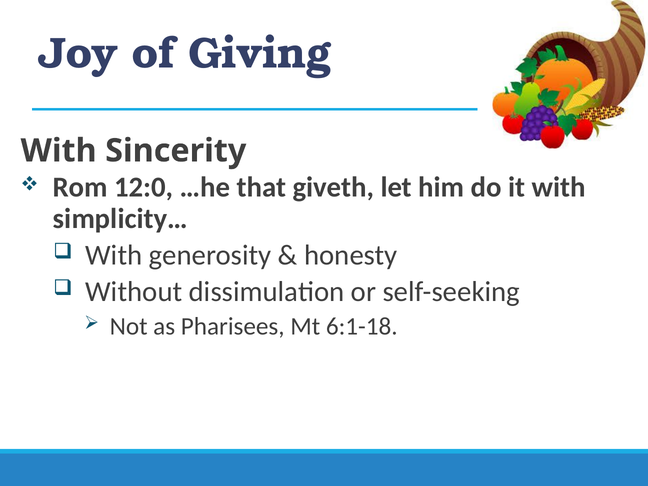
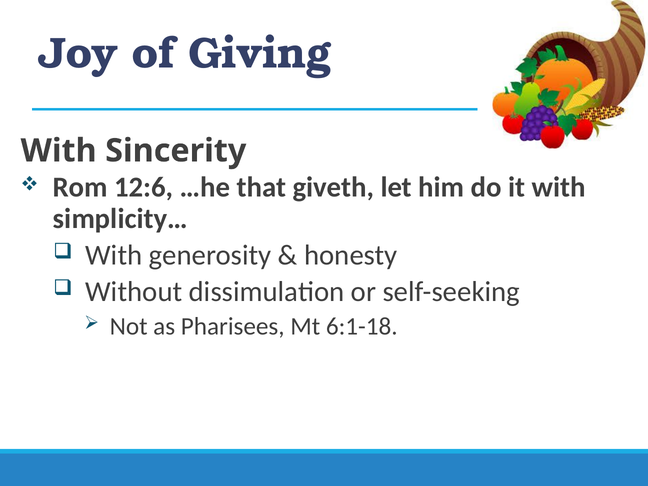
12:0: 12:0 -> 12:6
